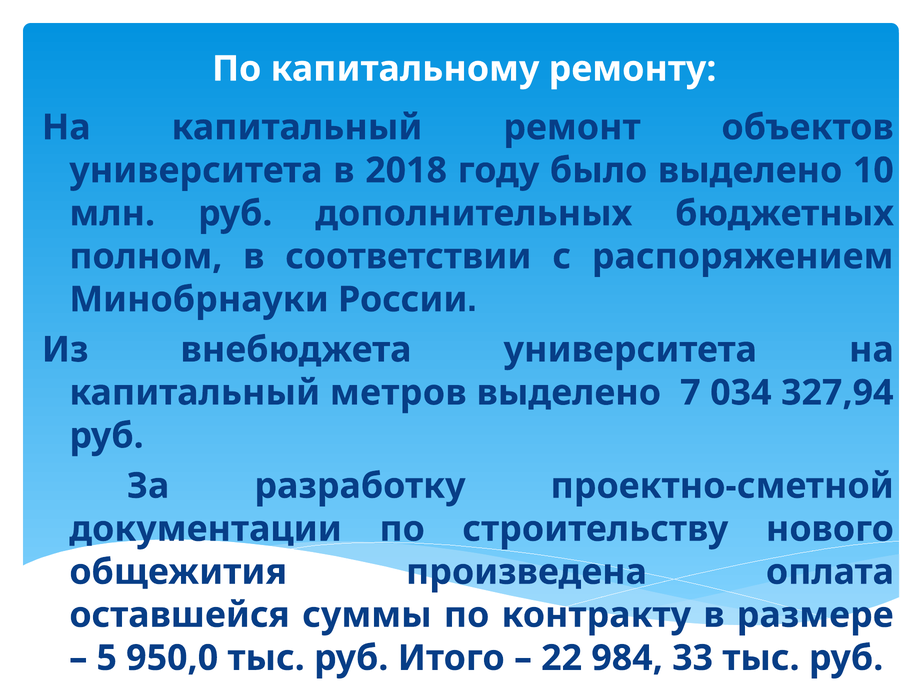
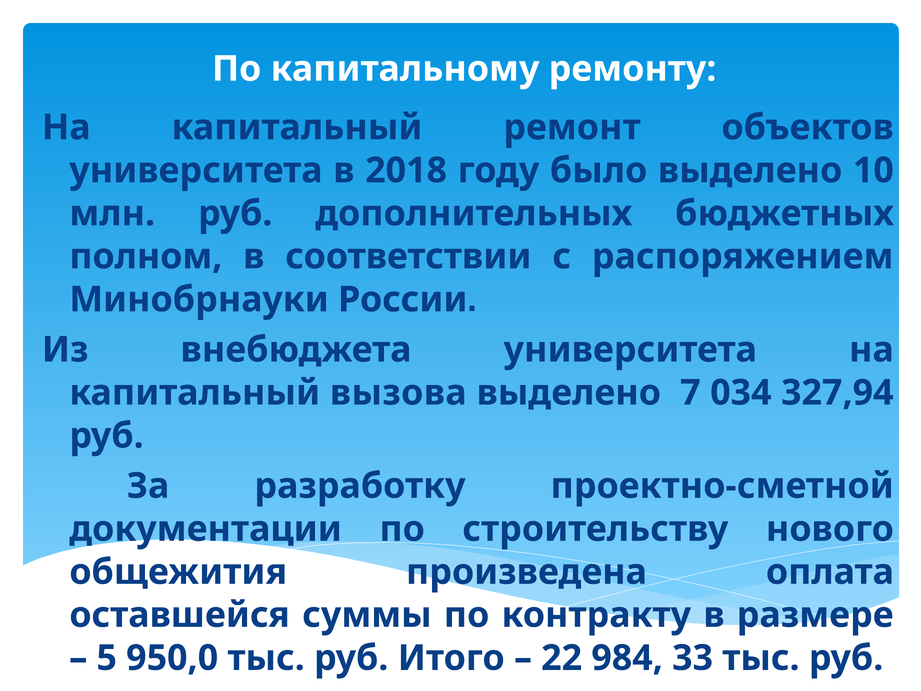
метров: метров -> вызова
